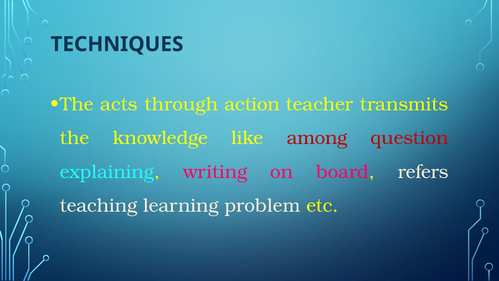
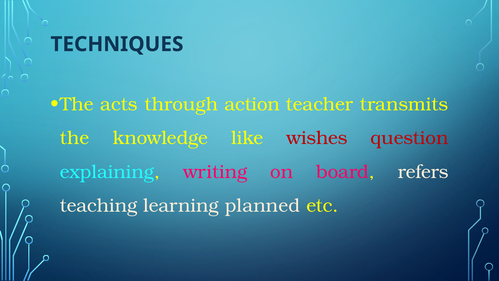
among: among -> wishes
problem: problem -> planned
